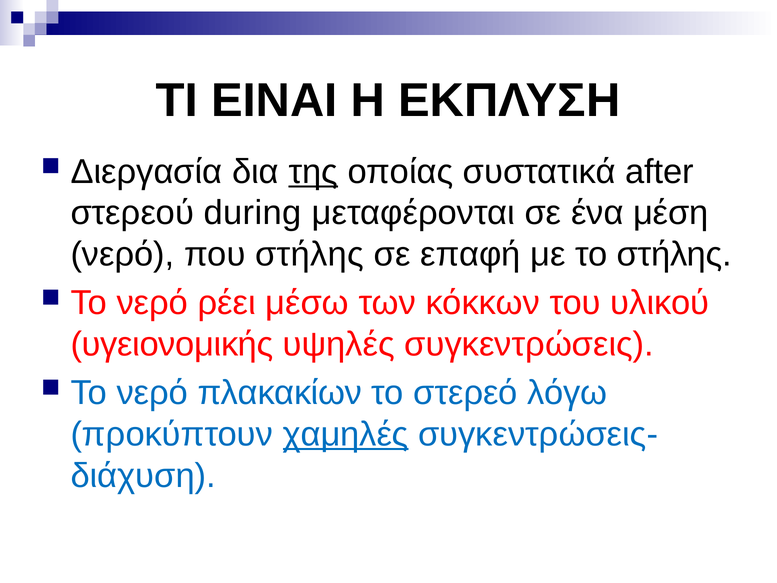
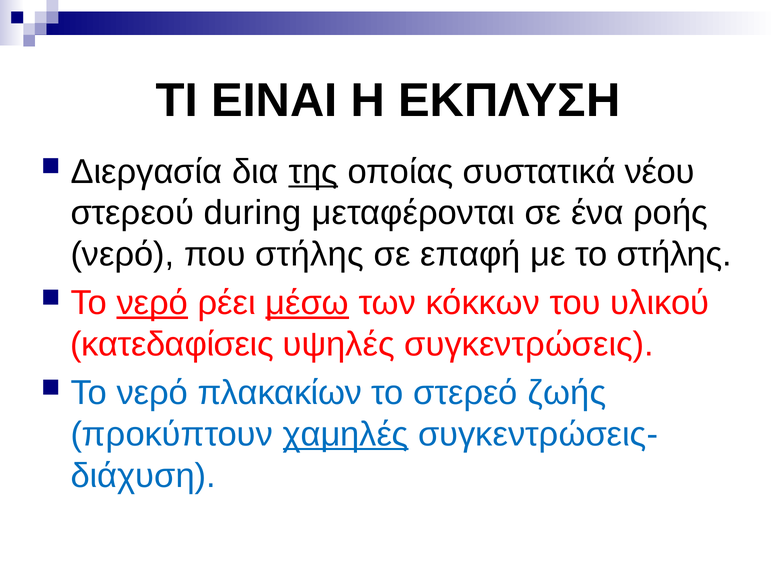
after: after -> νέου
μέση: μέση -> ροής
νερό at (152, 303) underline: none -> present
μέσω underline: none -> present
υγειονομικής: υγειονομικής -> κατεδαφίσεις
λόγω: λόγω -> ζωής
